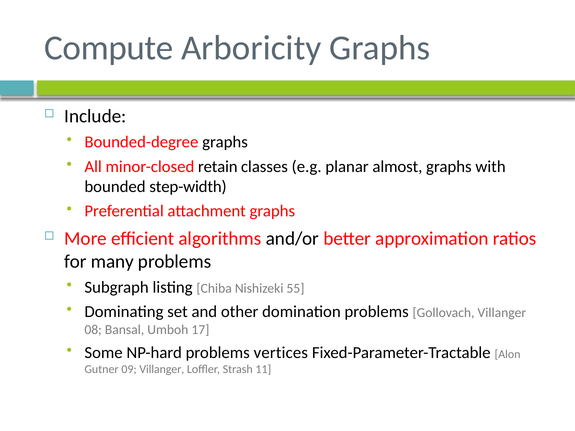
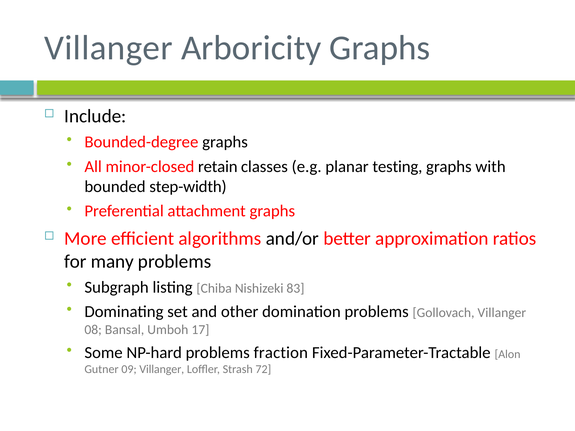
Compute at (109, 48): Compute -> Villanger
almost: almost -> testing
55: 55 -> 83
vertices: vertices -> fraction
11: 11 -> 72
